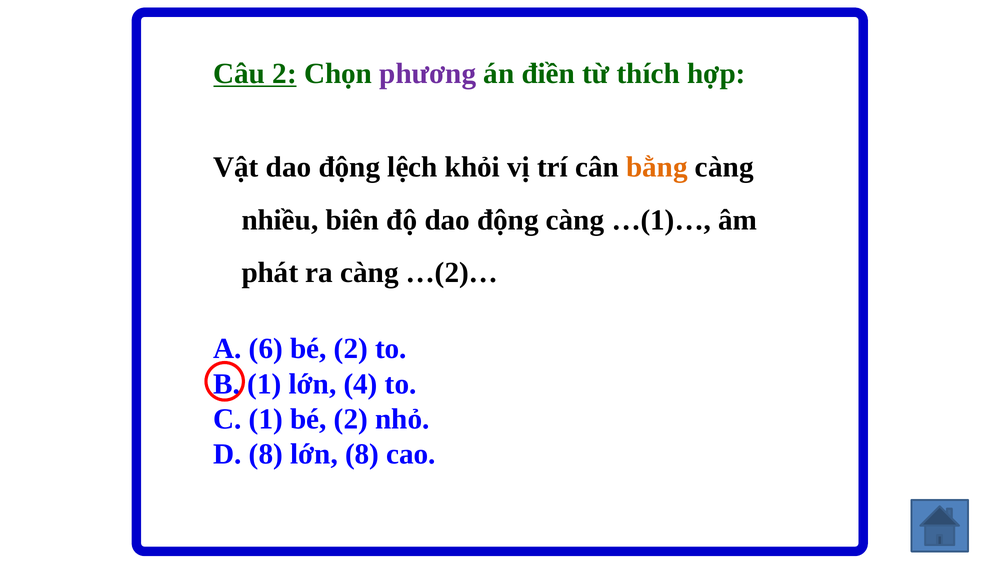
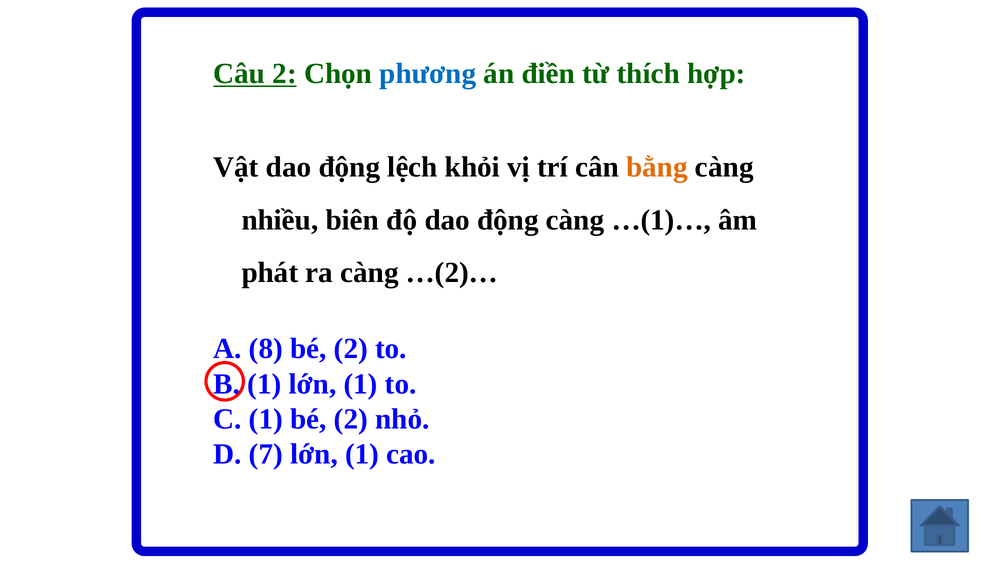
phương colour: purple -> blue
6: 6 -> 8
1 lớn 4: 4 -> 1
D 8: 8 -> 7
8 at (362, 454): 8 -> 1
